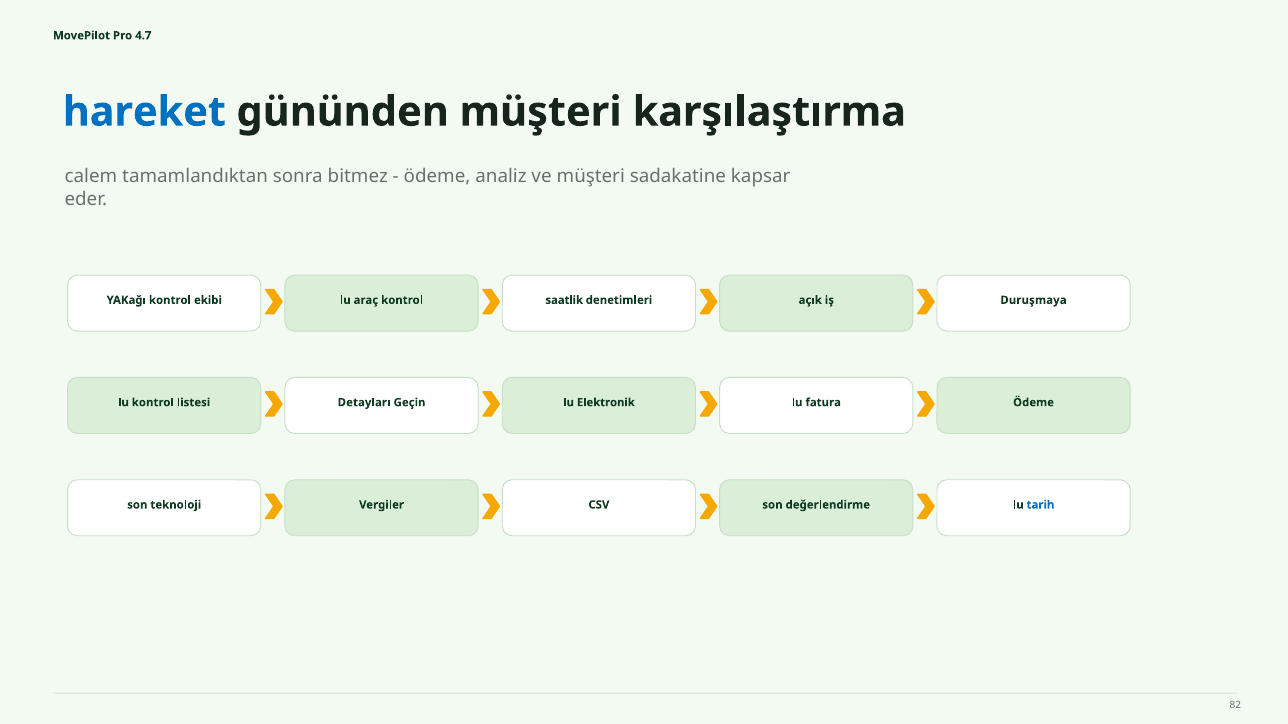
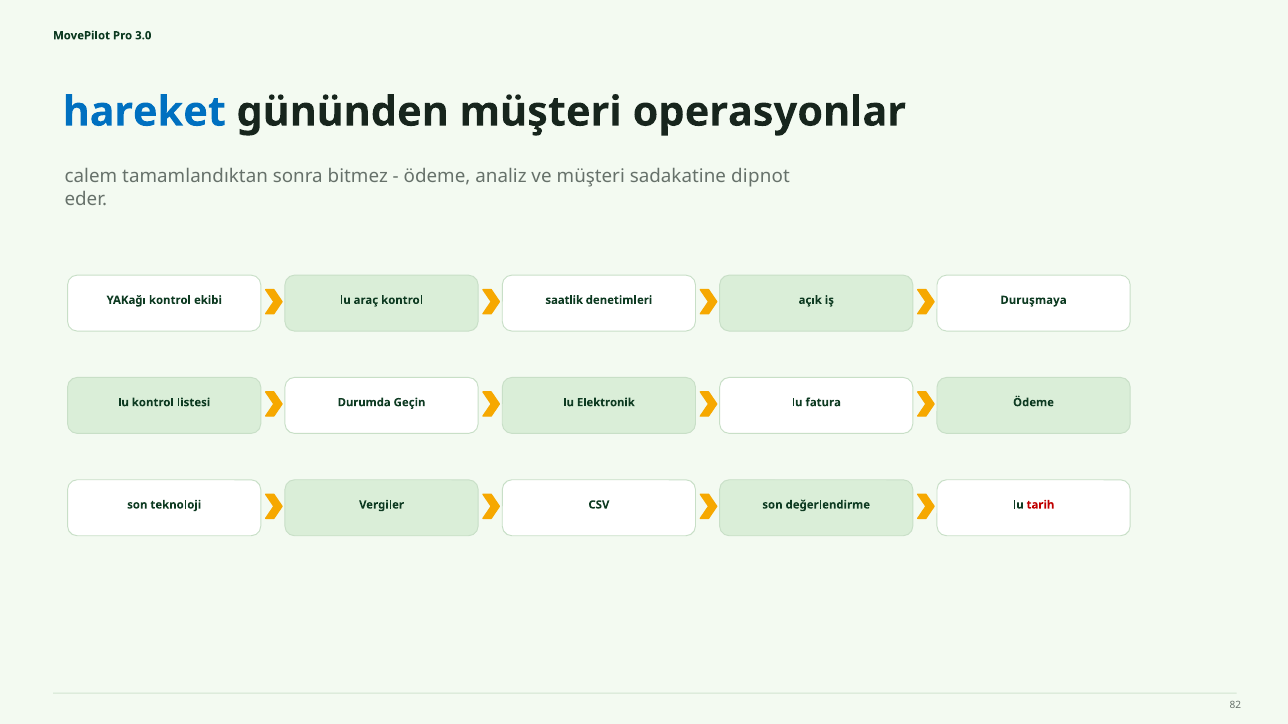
4.7: 4.7 -> 3.0
karşılaştırma: karşılaştırma -> operasyonlar
kapsar: kapsar -> dipnot
Detayları: Detayları -> Durumda
tarih colour: blue -> red
